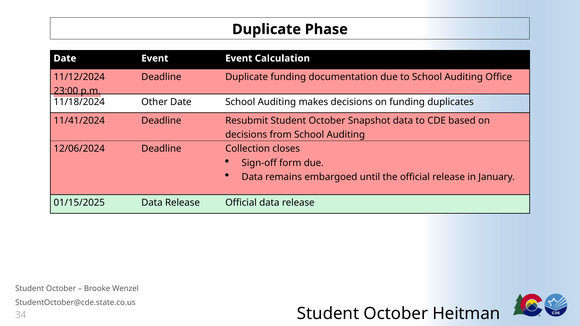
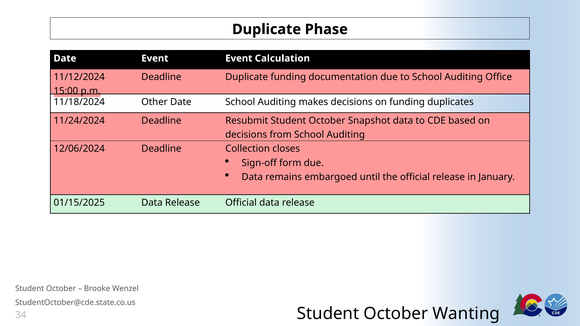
23:00: 23:00 -> 15:00
11/41/2024: 11/41/2024 -> 11/24/2024
Heitman: Heitman -> Wanting
